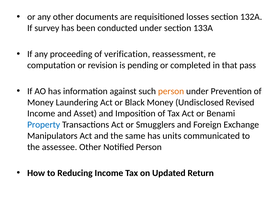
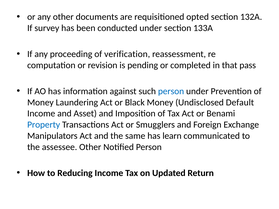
losses: losses -> opted
person at (171, 91) colour: orange -> blue
Revised: Revised -> Default
units: units -> learn
